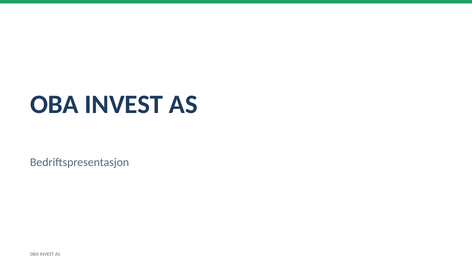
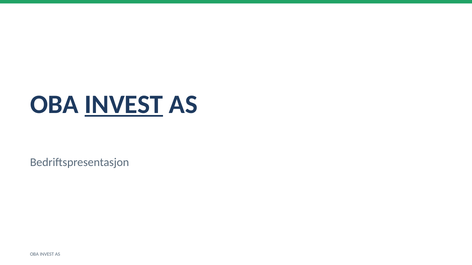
INVEST at (124, 105) underline: none -> present
